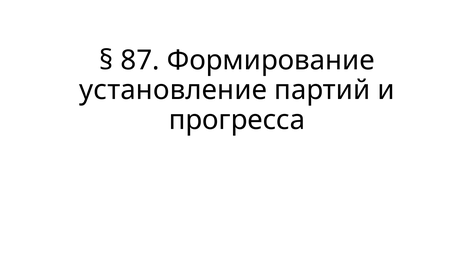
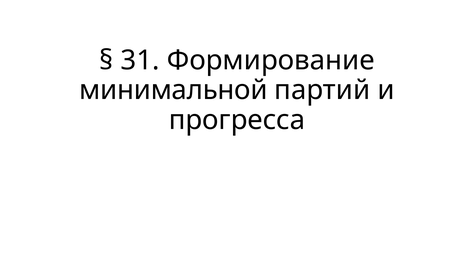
87: 87 -> 31
установление: установление -> минимальной
